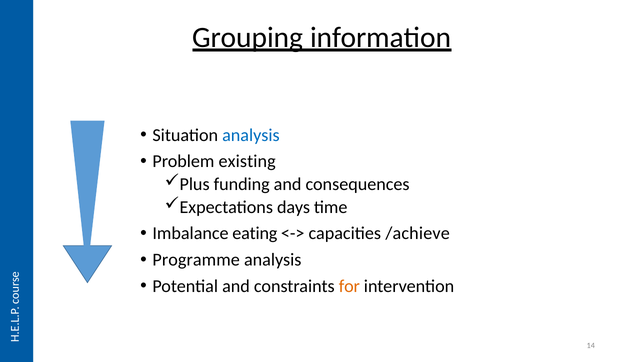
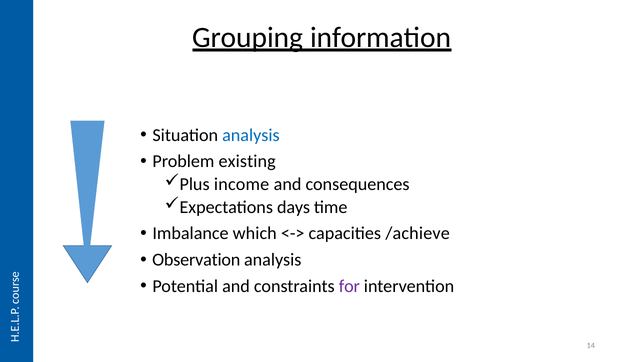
funding: funding -> income
eating: eating -> which
Programme: Programme -> Observation
for colour: orange -> purple
